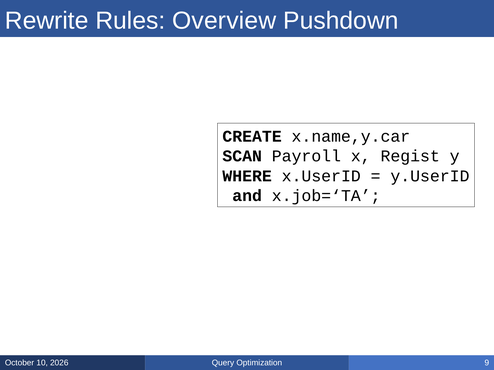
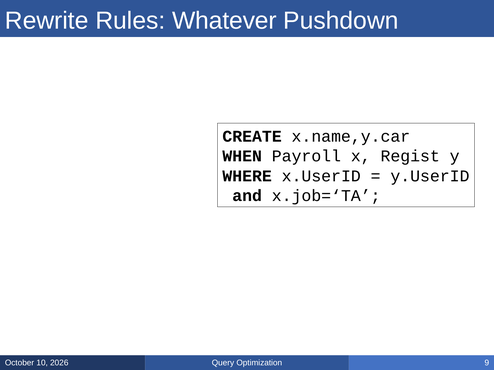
Overview: Overview -> Whatever
SCAN: SCAN -> WHEN
